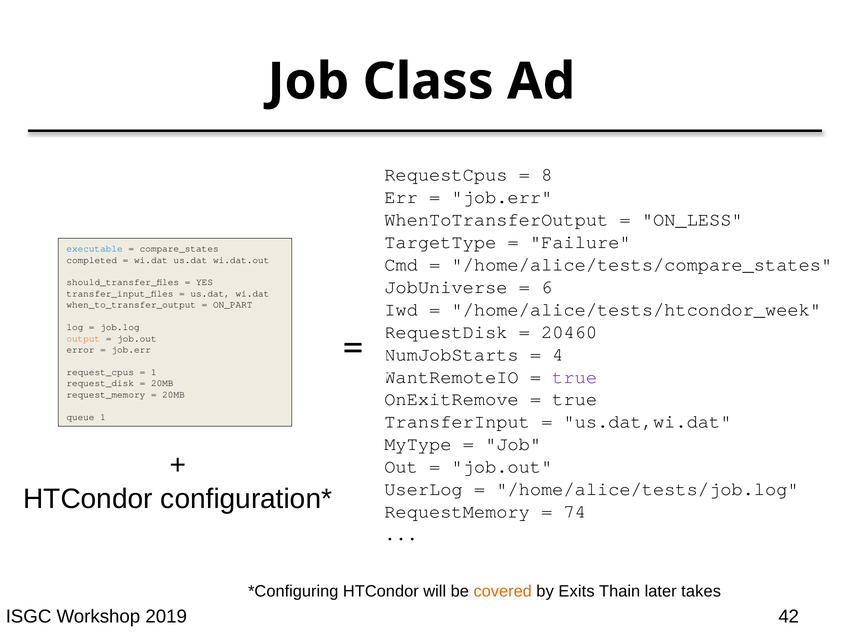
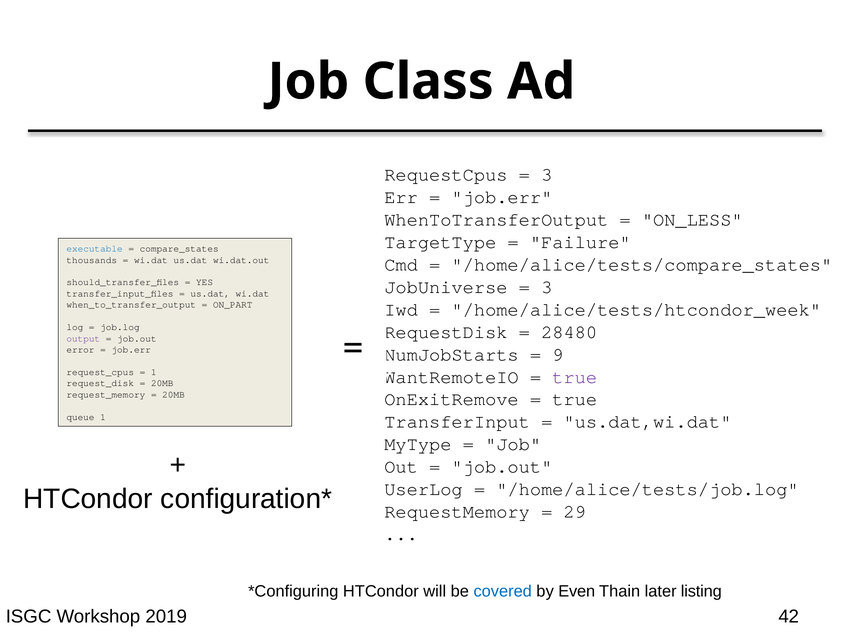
8 at (547, 175): 8 -> 3
completed: completed -> thousands
6 at (547, 287): 6 -> 3
20460: 20460 -> 28480
output colour: orange -> purple
4: 4 -> 9
74: 74 -> 29
covered colour: orange -> blue
Exits: Exits -> Even
takes: takes -> listing
